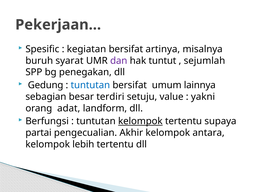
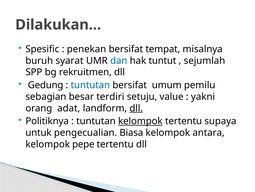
Pekerjaan…: Pekerjaan… -> Dilakukan…
kegiatan: kegiatan -> penekan
artinya: artinya -> tempat
dan colour: purple -> blue
penegakan: penegakan -> rekruitmen
lainnya: lainnya -> pemilu
dll at (136, 108) underline: none -> present
Berfungsi: Berfungsi -> Politiknya
partai: partai -> untuk
Akhir: Akhir -> Biasa
lebih: lebih -> pepe
